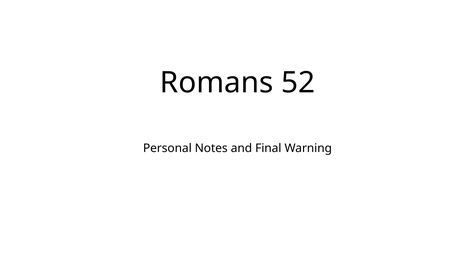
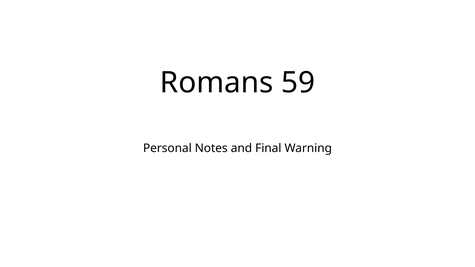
52: 52 -> 59
